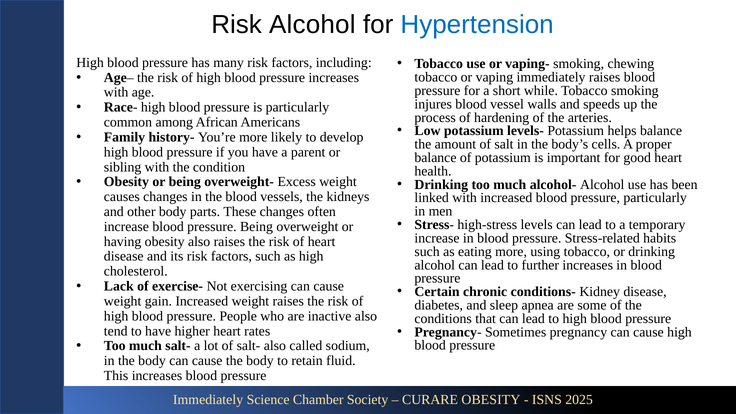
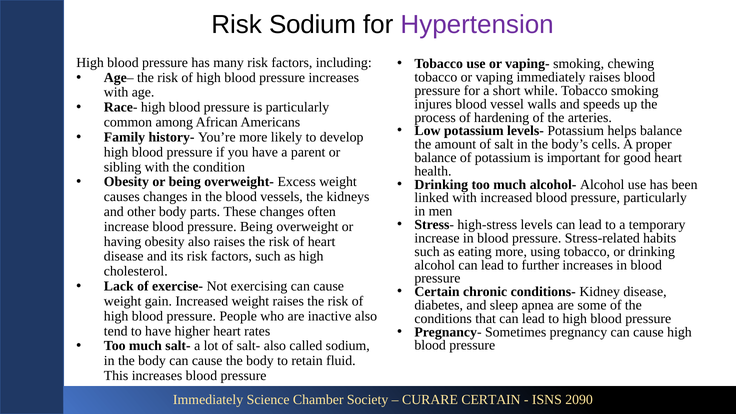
Risk Alcohol: Alcohol -> Sodium
Hypertension colour: blue -> purple
CURARE OBESITY: OBESITY -> CERTAIN
2025: 2025 -> 2090
